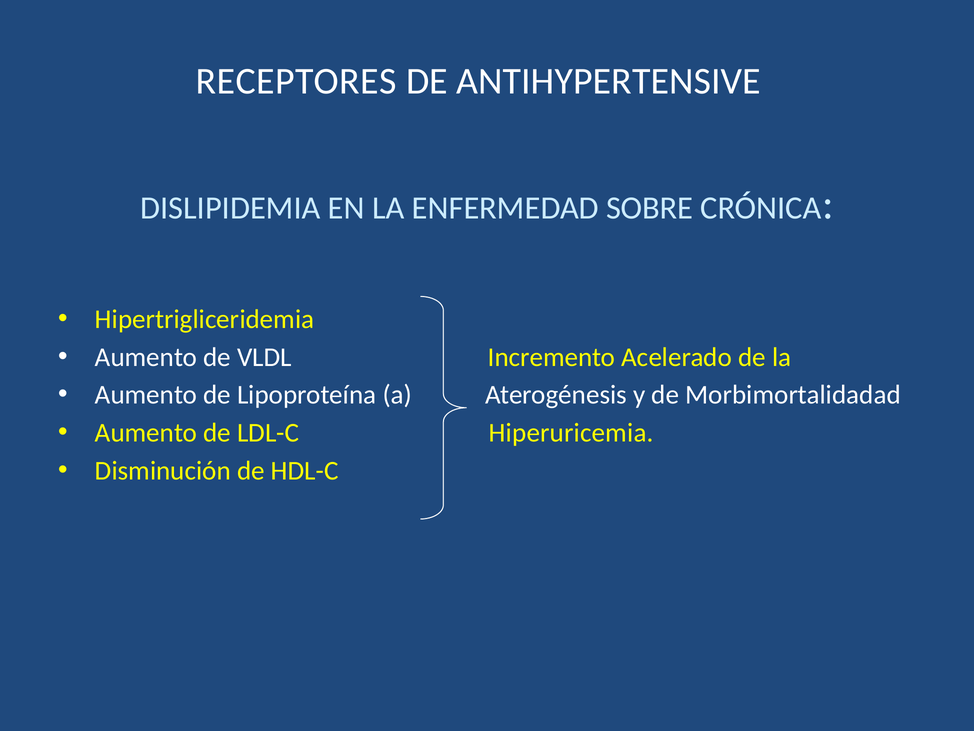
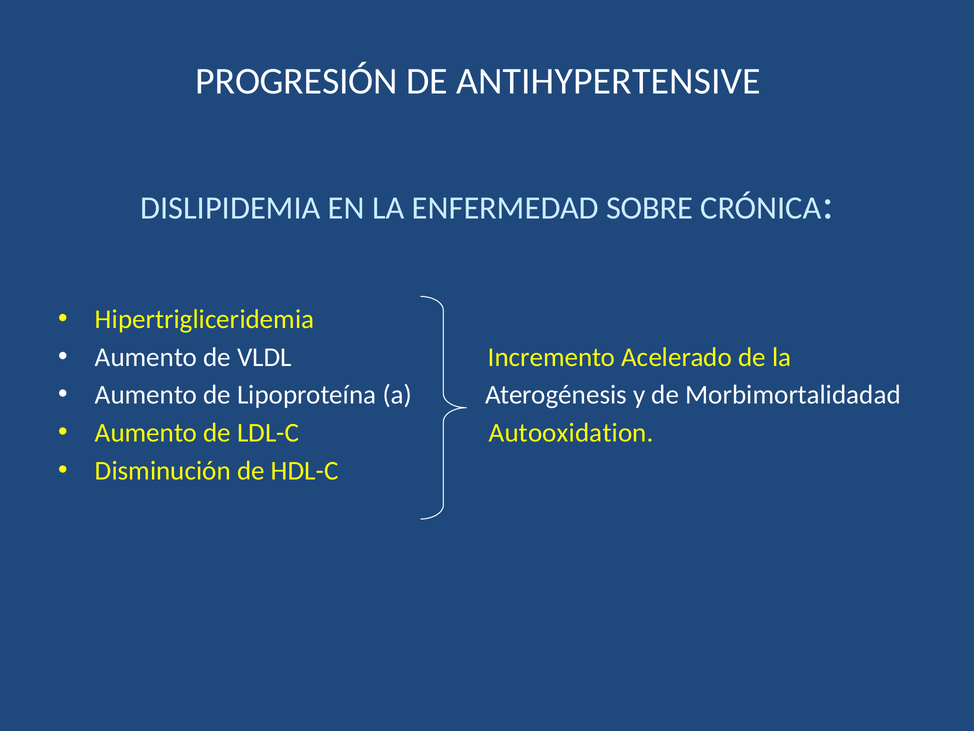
RECEPTORES: RECEPTORES -> PROGRESIÓN
Hiperuricemia: Hiperuricemia -> Autooxidation
